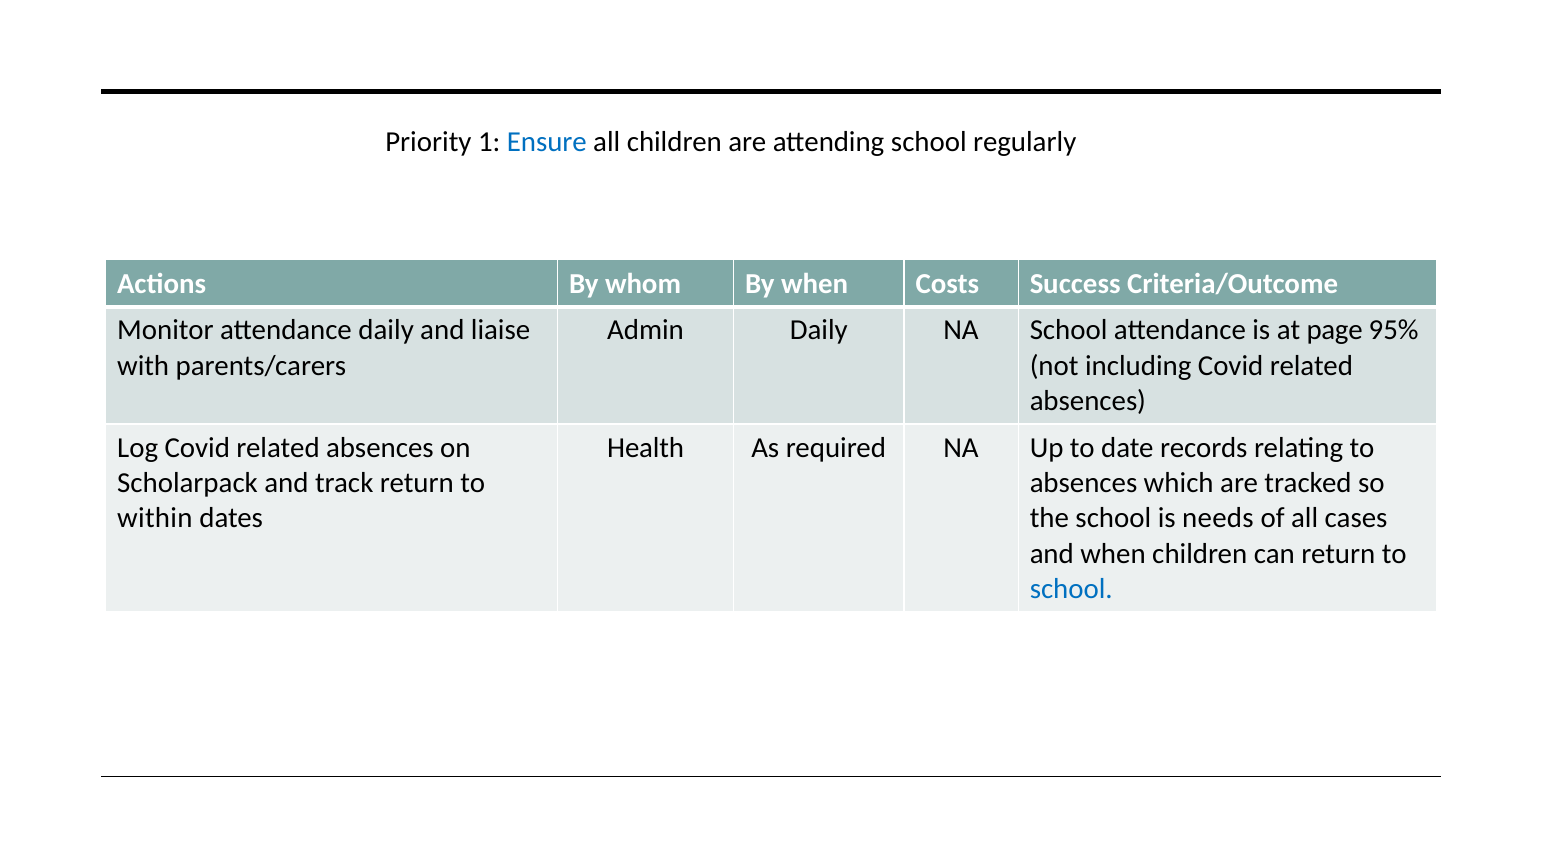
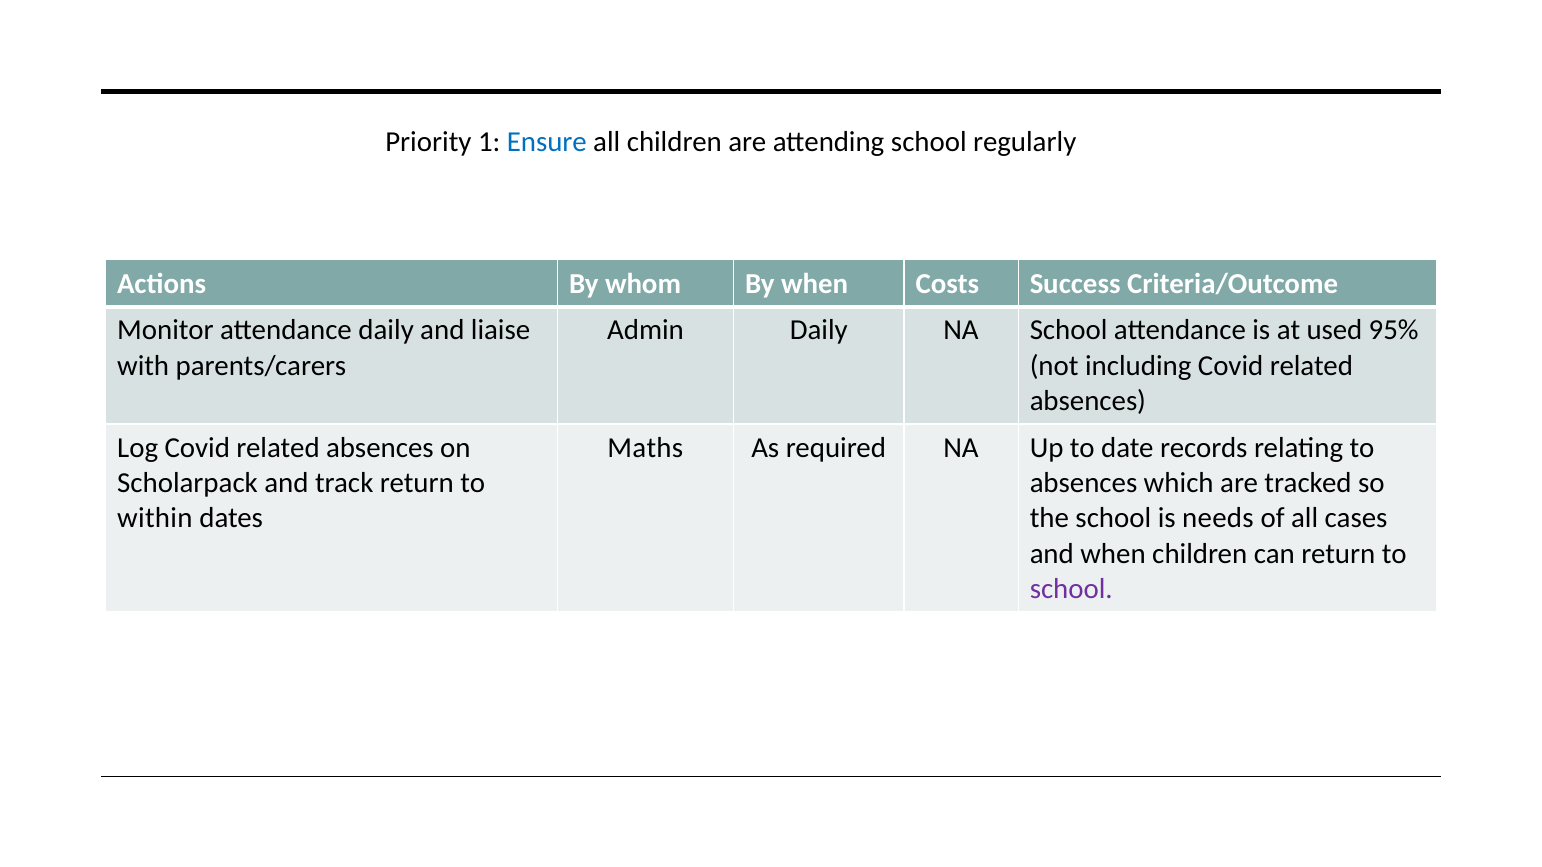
page: page -> used
Health: Health -> Maths
school at (1071, 589) colour: blue -> purple
